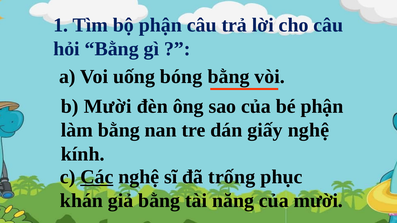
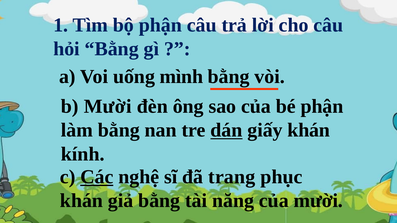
bóng: bóng -> mình
dán underline: none -> present
giấy nghệ: nghệ -> khán
trống: trống -> trang
